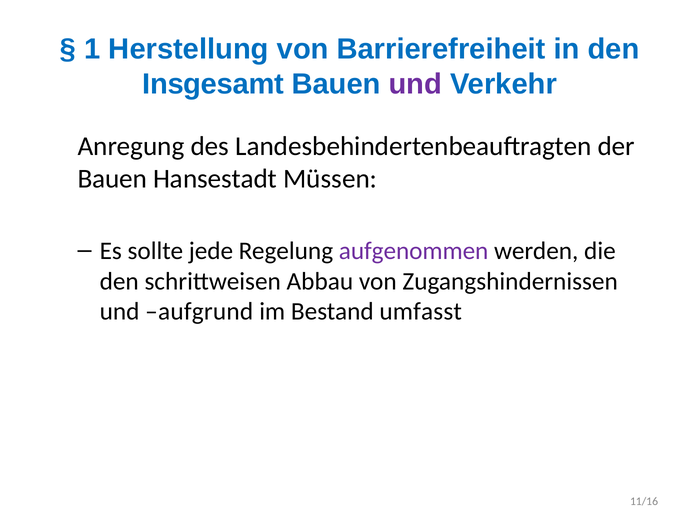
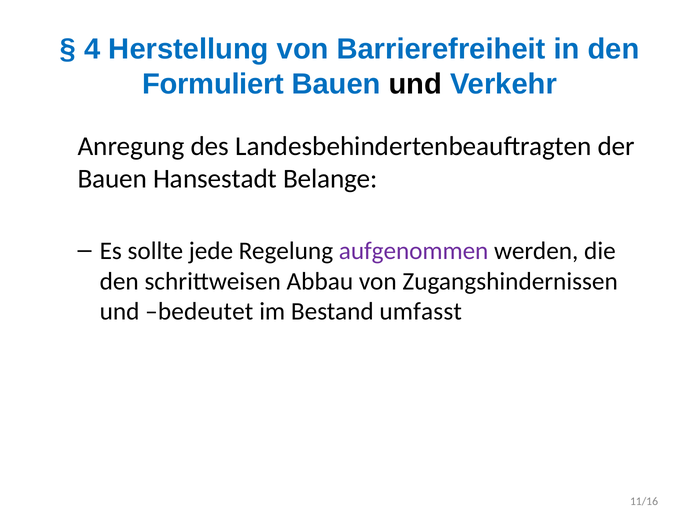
1: 1 -> 4
Insgesamt: Insgesamt -> Formuliert
und at (415, 84) colour: purple -> black
Müssen: Müssen -> Belange
aufgrund: aufgrund -> bedeutet
